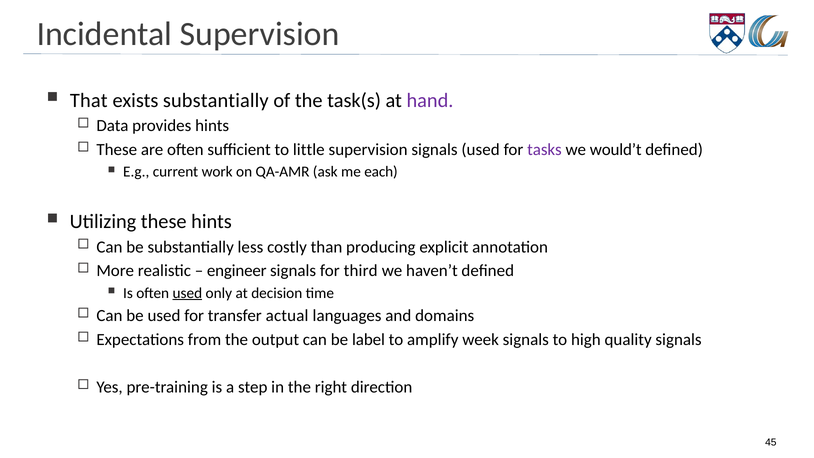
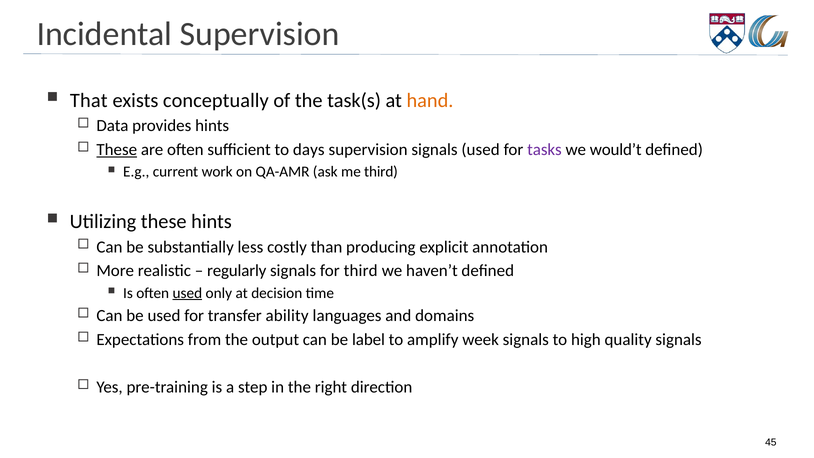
exists substantially: substantially -> conceptually
hand colour: purple -> orange
These at (117, 150) underline: none -> present
little: little -> days
me each: each -> third
engineer: engineer -> regularly
actual: actual -> ability
